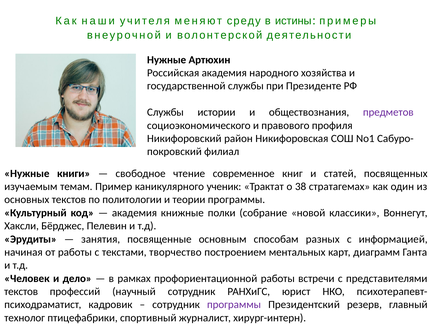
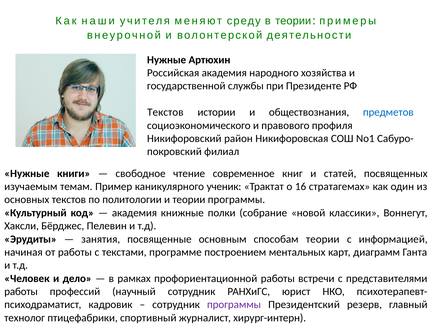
в истины: истины -> теории
Службы at (165, 112): Службы -> Текстов
предметов colour: purple -> blue
38: 38 -> 16
способам разных: разных -> теории
творчество: творчество -> программе
текстов at (21, 291): текстов -> работы
